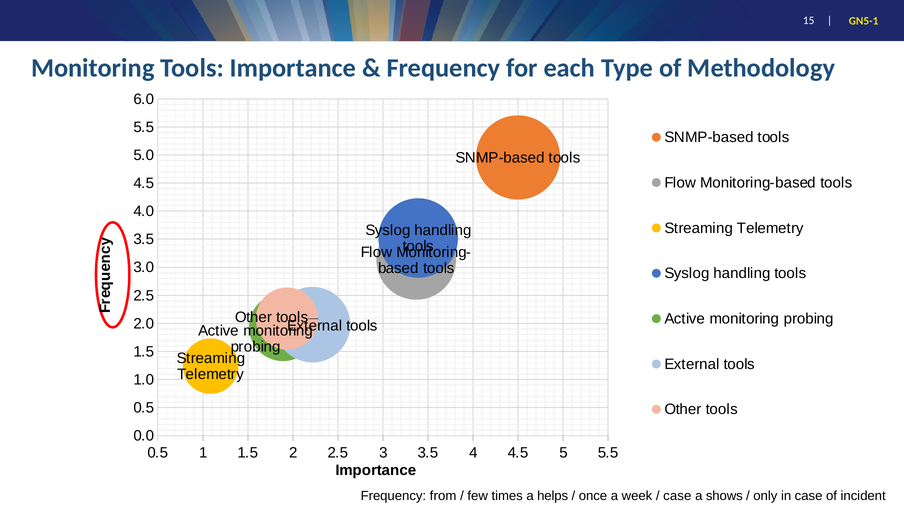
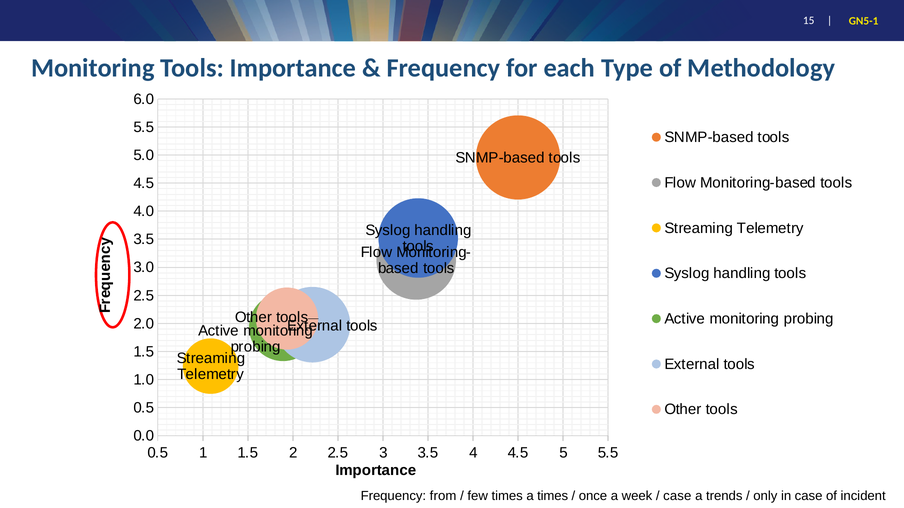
a helps: helps -> times
shows: shows -> trends
